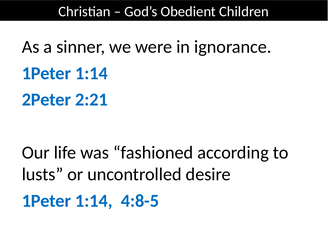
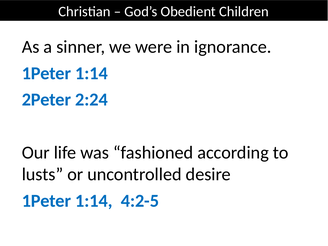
2:21: 2:21 -> 2:24
4:8-5: 4:8-5 -> 4:2-5
